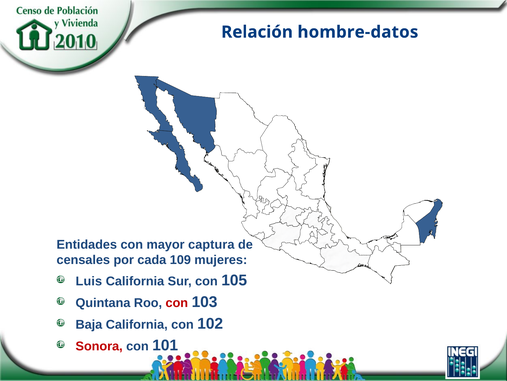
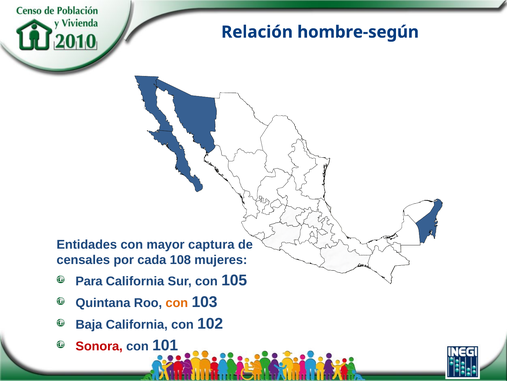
hombre-datos: hombre-datos -> hombre-según
109: 109 -> 108
Luis: Luis -> Para
con at (177, 302) colour: red -> orange
